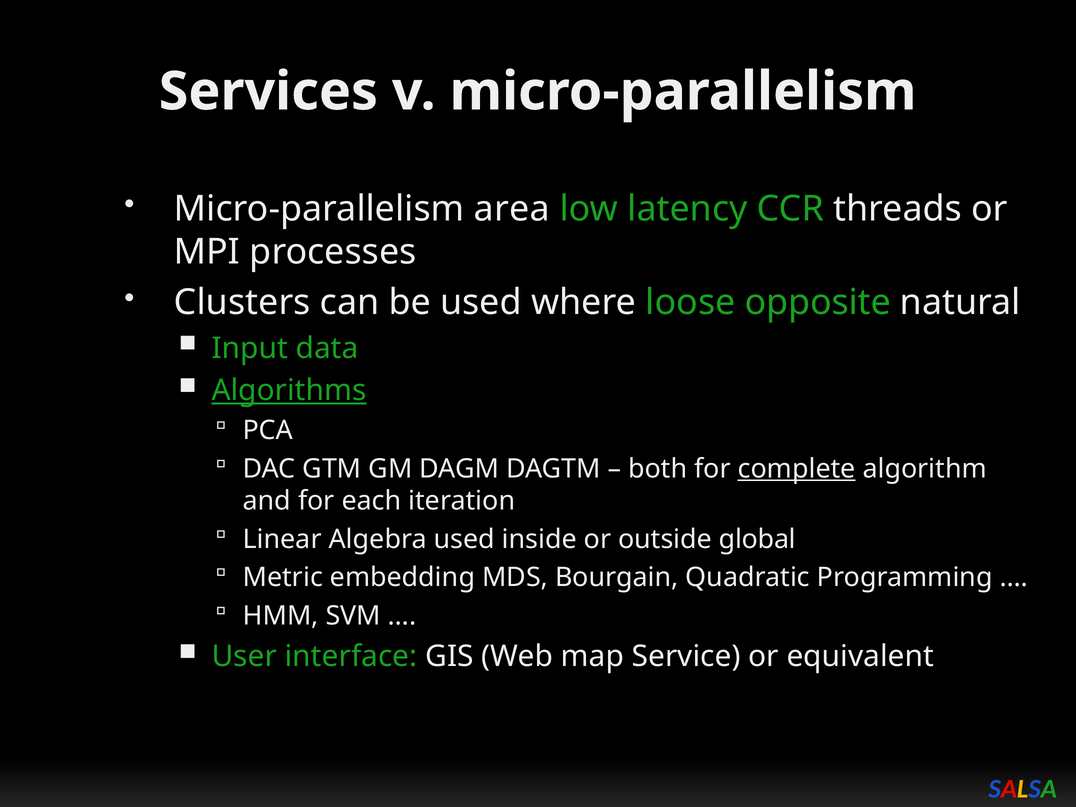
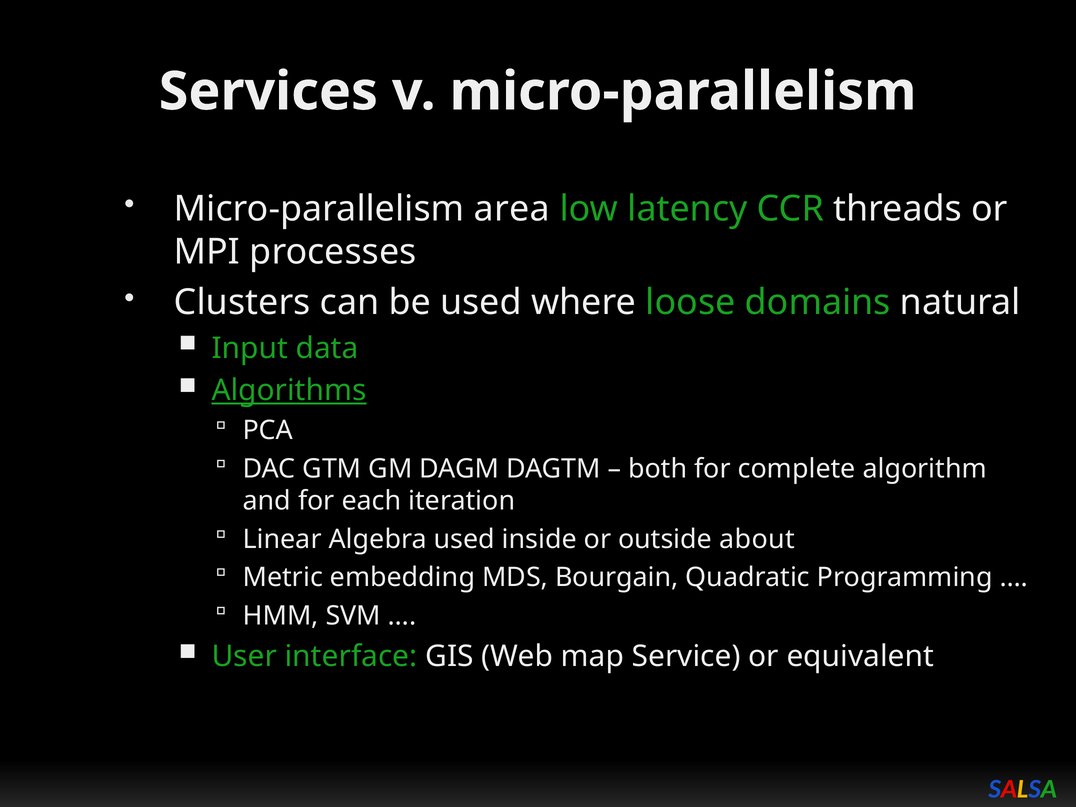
opposite: opposite -> domains
complete underline: present -> none
global: global -> about
